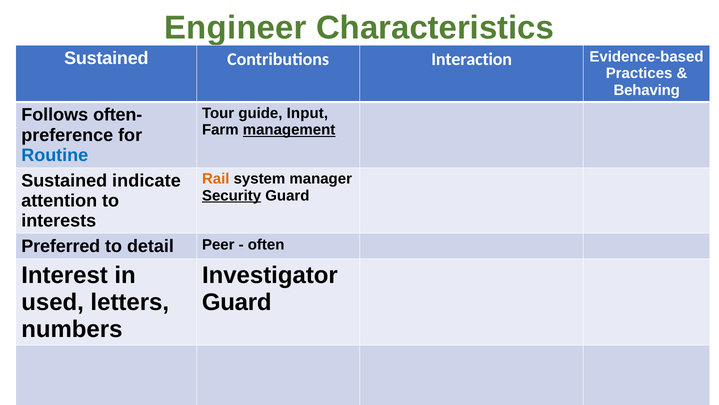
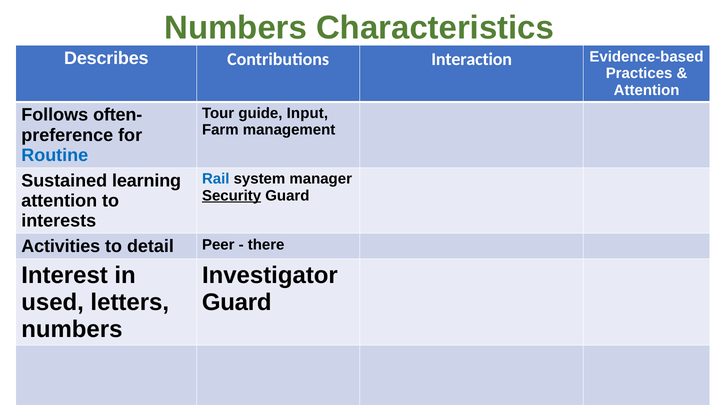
Engineer at (236, 28): Engineer -> Numbers
Sustained at (106, 58): Sustained -> Describes
Behaving at (647, 90): Behaving -> Attention
management underline: present -> none
Rail colour: orange -> blue
indicate: indicate -> learning
Preferred: Preferred -> Activities
often: often -> there
